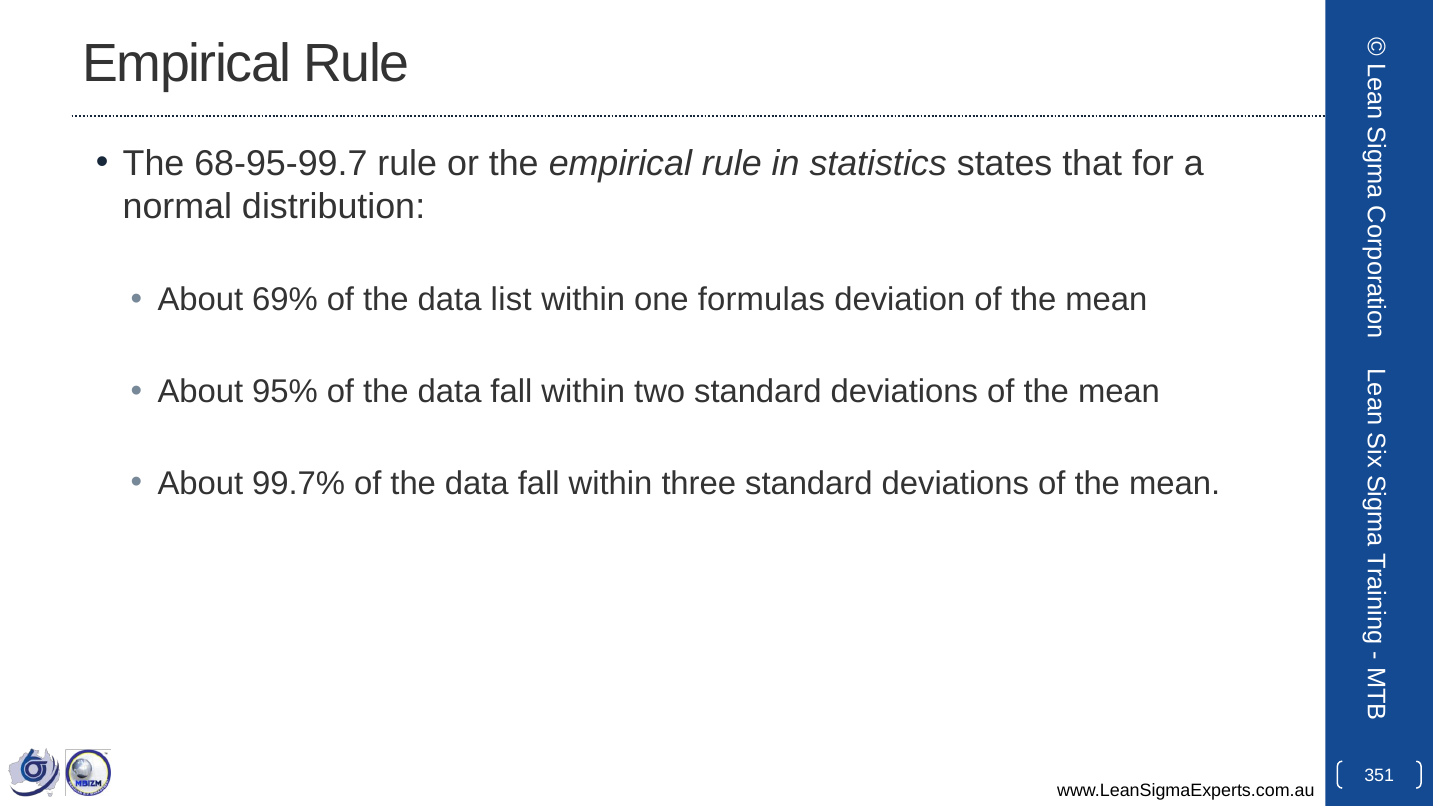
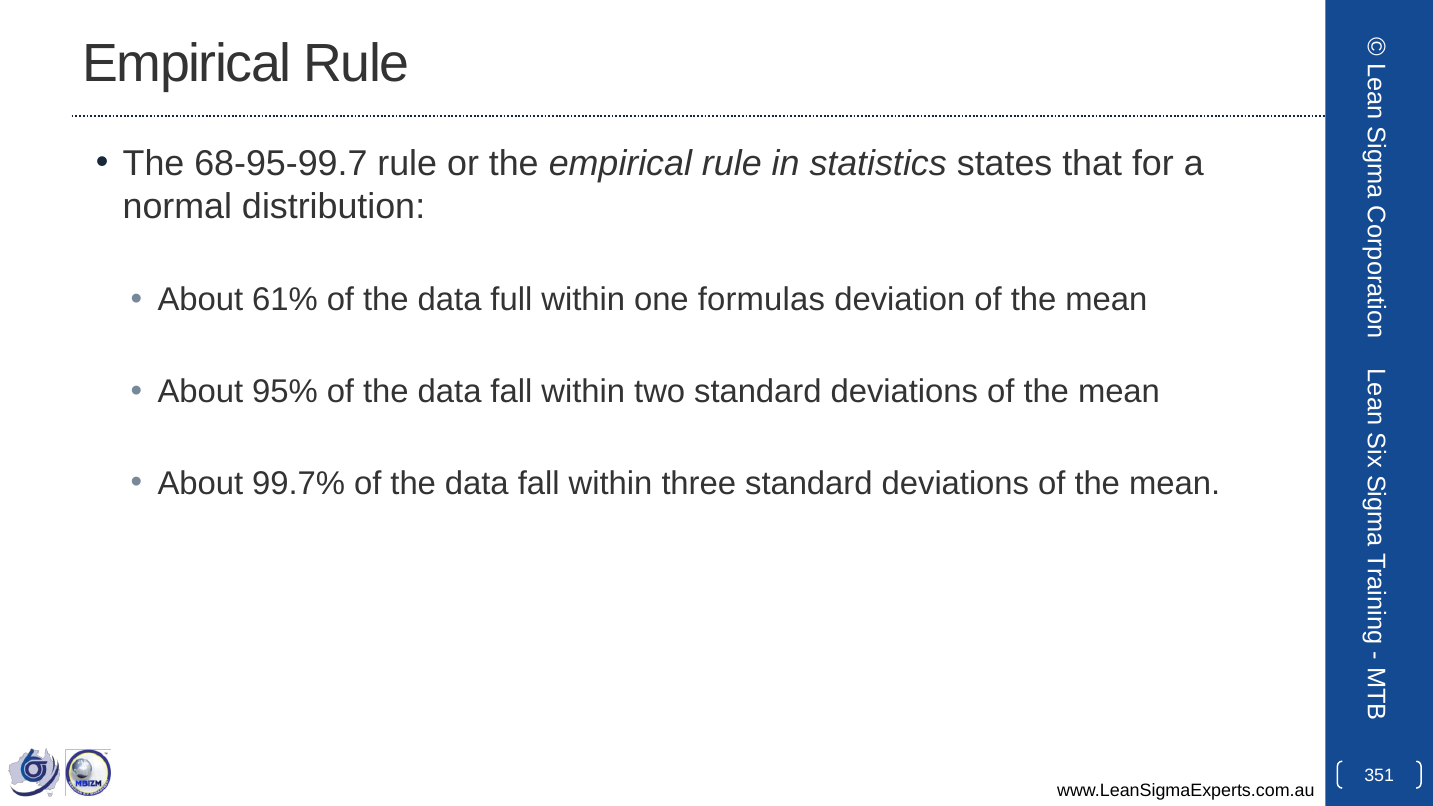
69%: 69% -> 61%
list: list -> full
